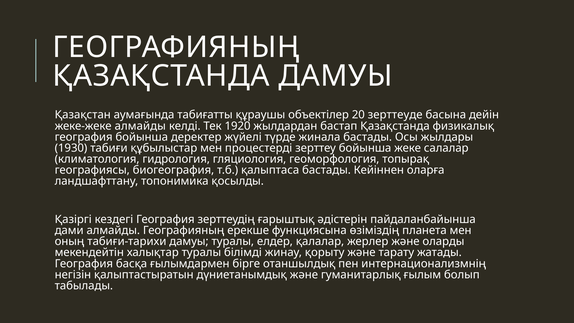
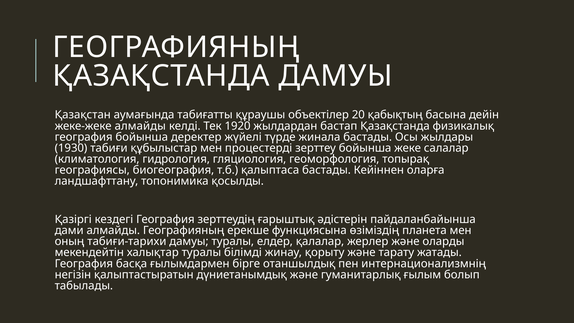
зерттеуде: зерттеуде -> қабықтың
